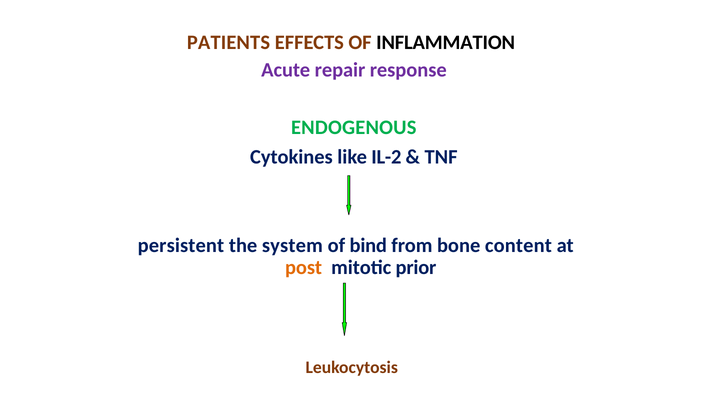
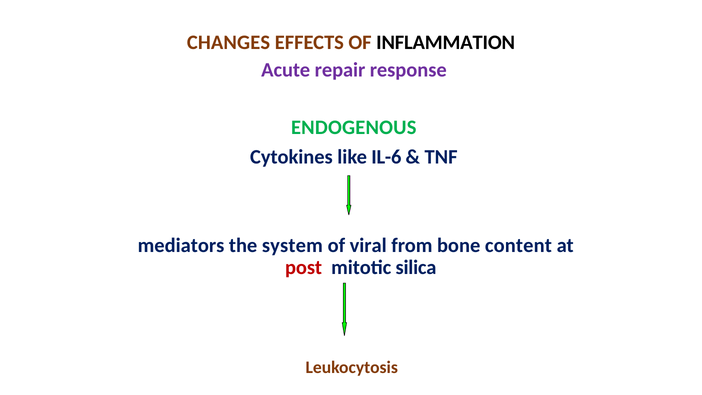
PATIENTS: PATIENTS -> CHANGES
IL-2: IL-2 -> IL-6
persistent: persistent -> mediators
bind: bind -> viral
post colour: orange -> red
prior: prior -> silica
